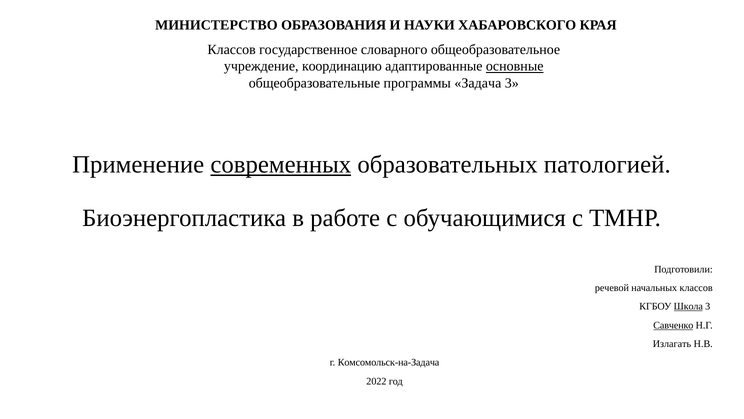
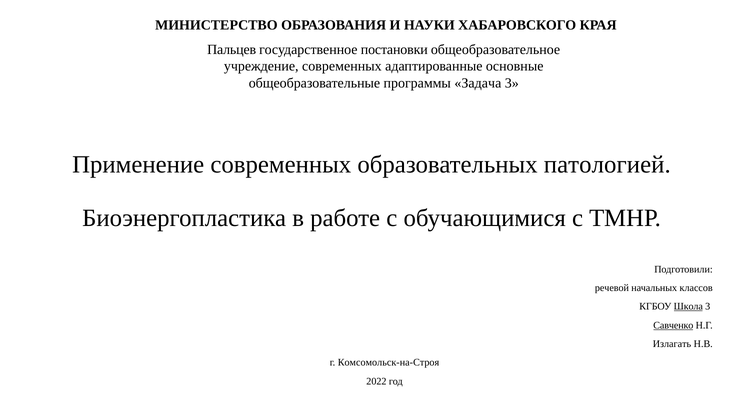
Классов at (232, 50): Классов -> Пальцев
словарного: словарного -> постановки
учреждение координацию: координацию -> современных
основные underline: present -> none
современных at (281, 164) underline: present -> none
Комсомольск-на-Задача: Комсомольск-на-Задача -> Комсомольск-на-Строя
